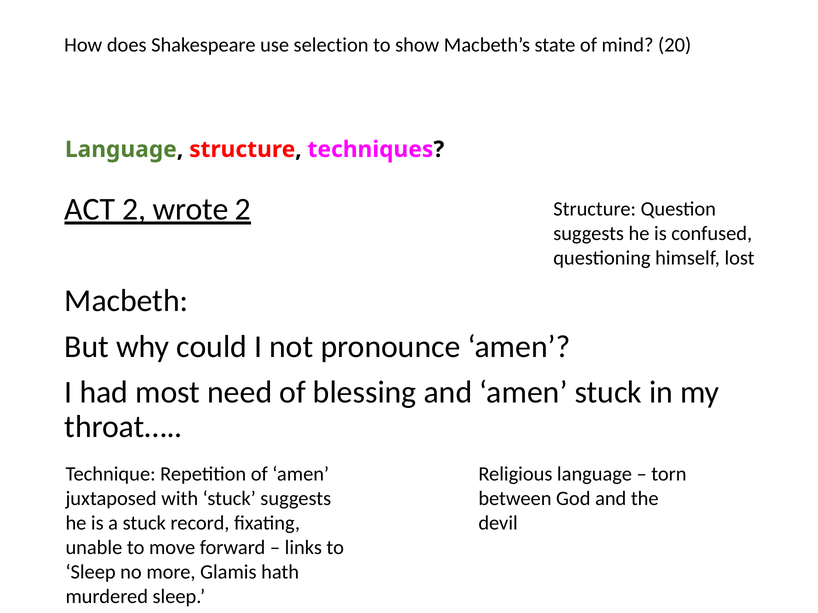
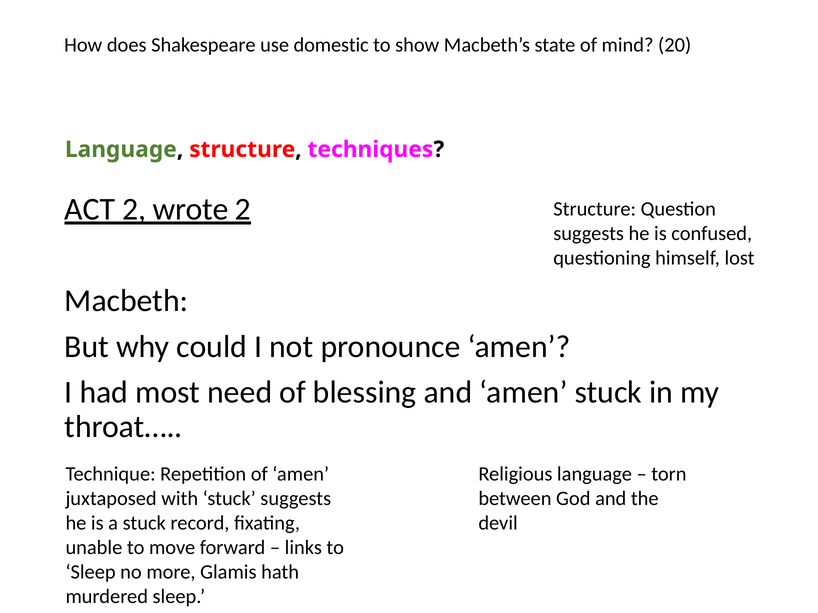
selection: selection -> domestic
